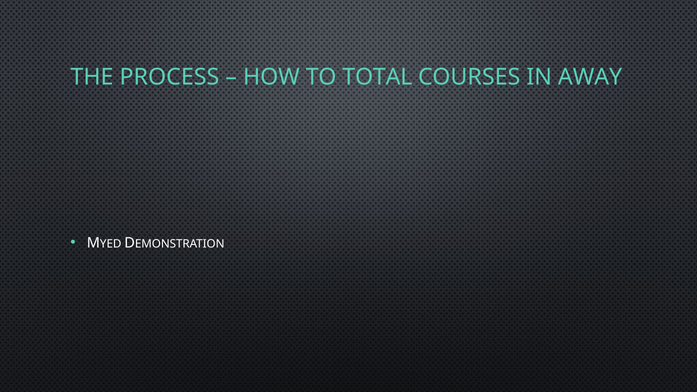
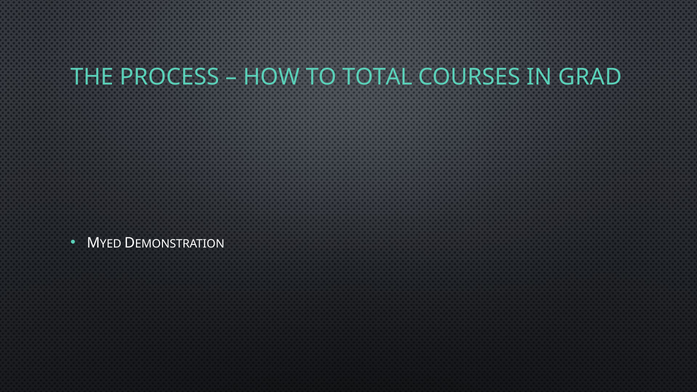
AWAY: AWAY -> GRAD
